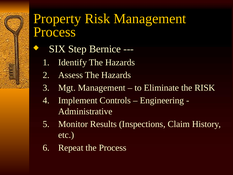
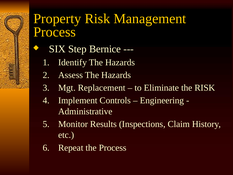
Mgt Management: Management -> Replacement
